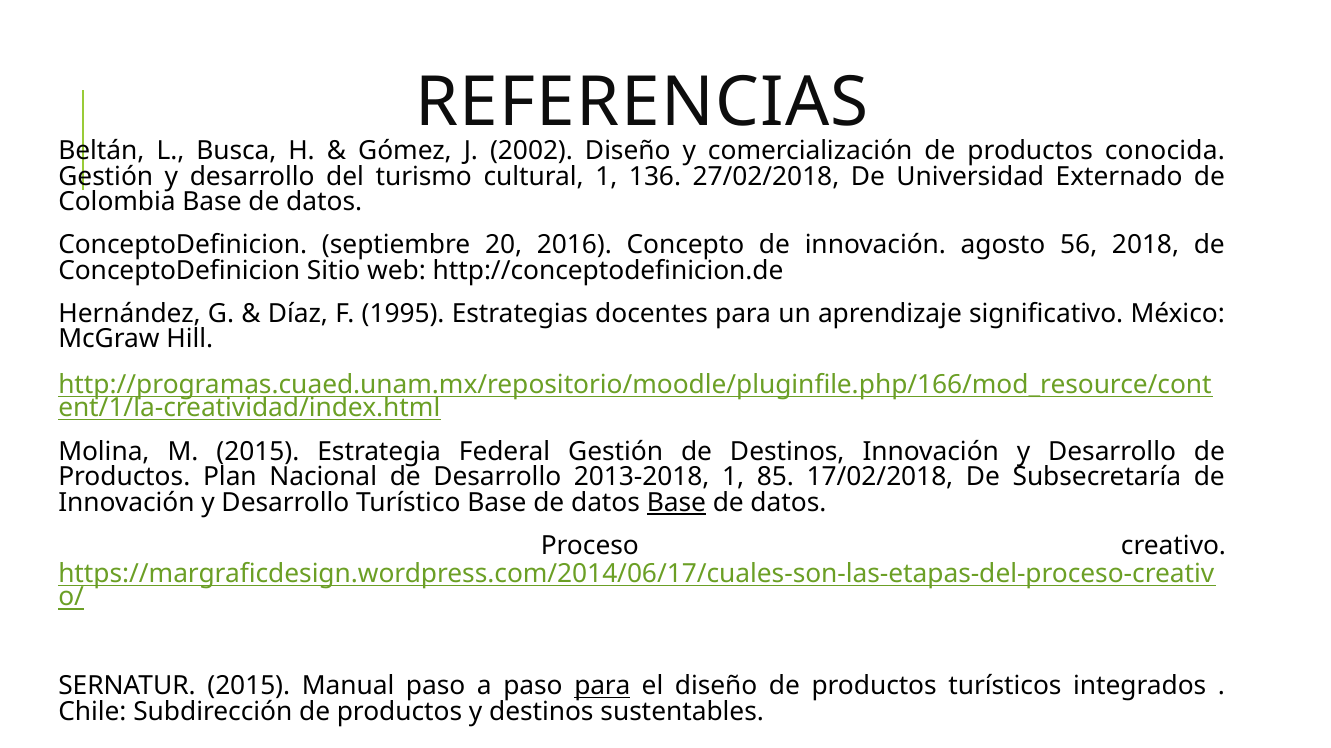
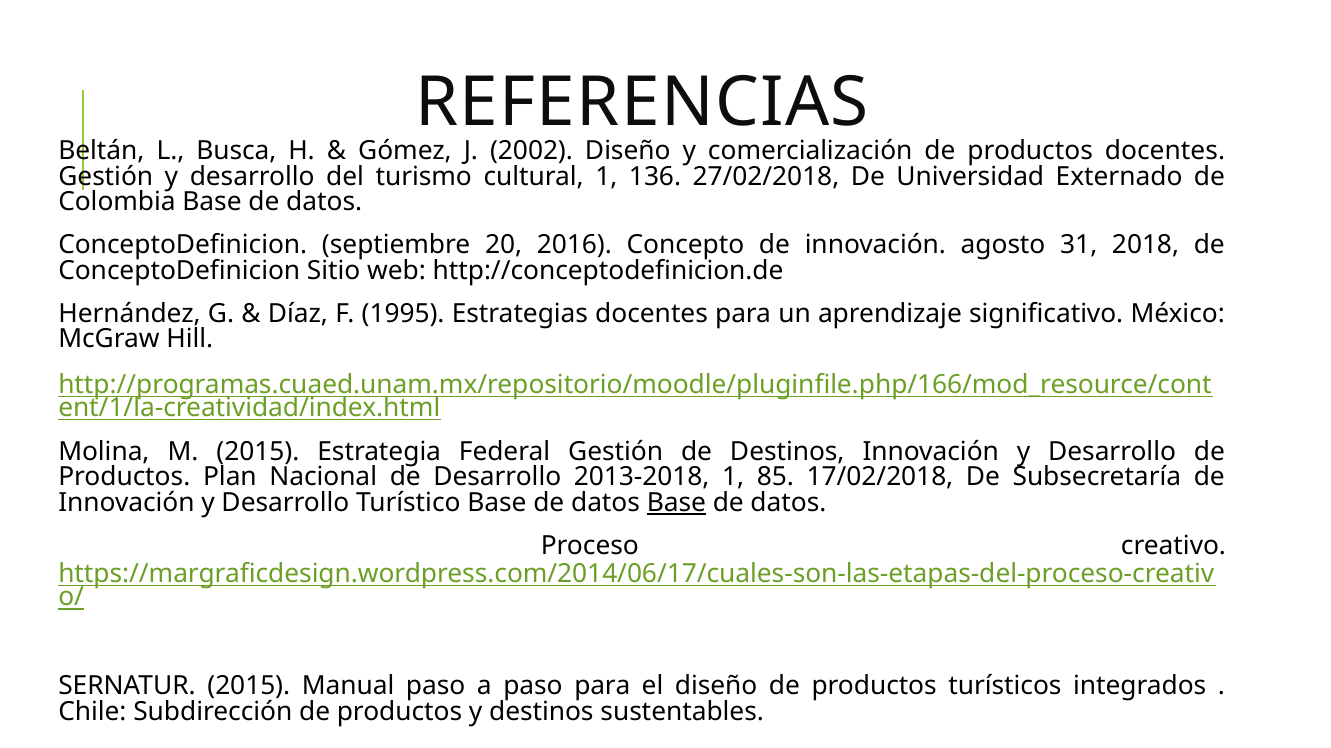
productos conocida: conocida -> docentes
56: 56 -> 31
para at (602, 687) underline: present -> none
